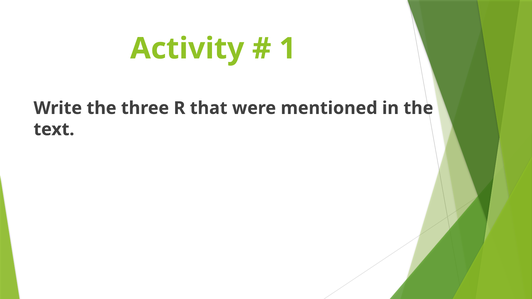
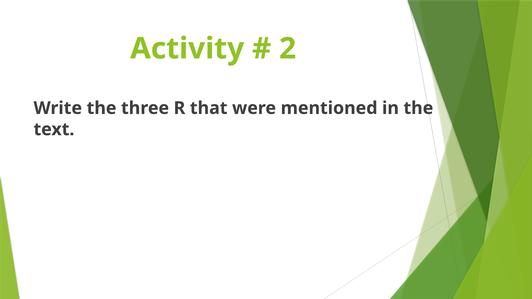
1: 1 -> 2
